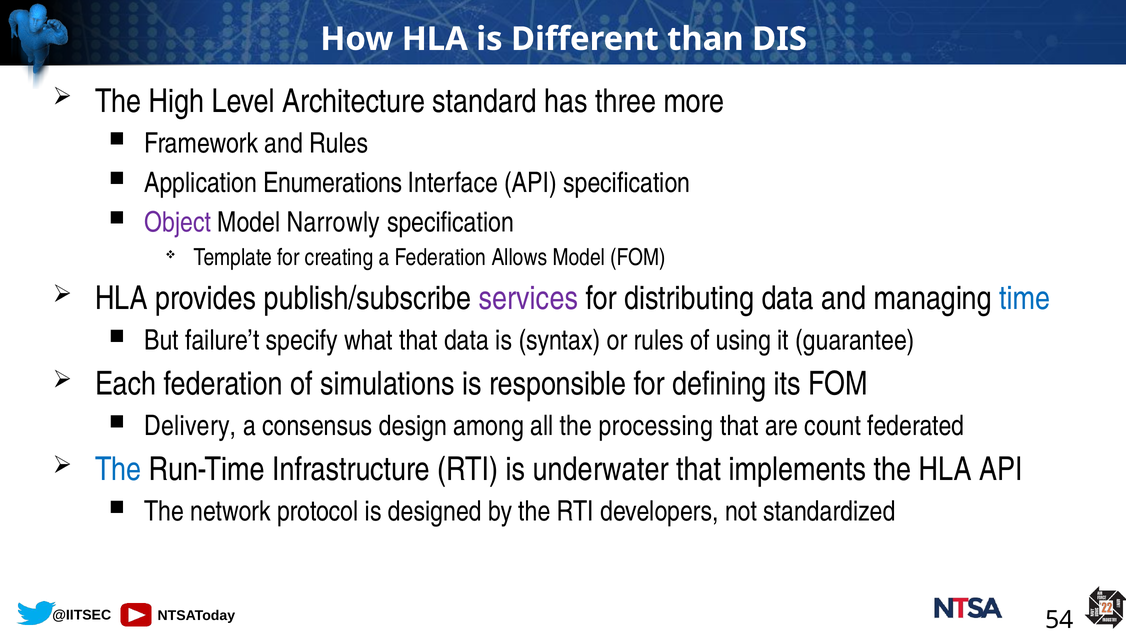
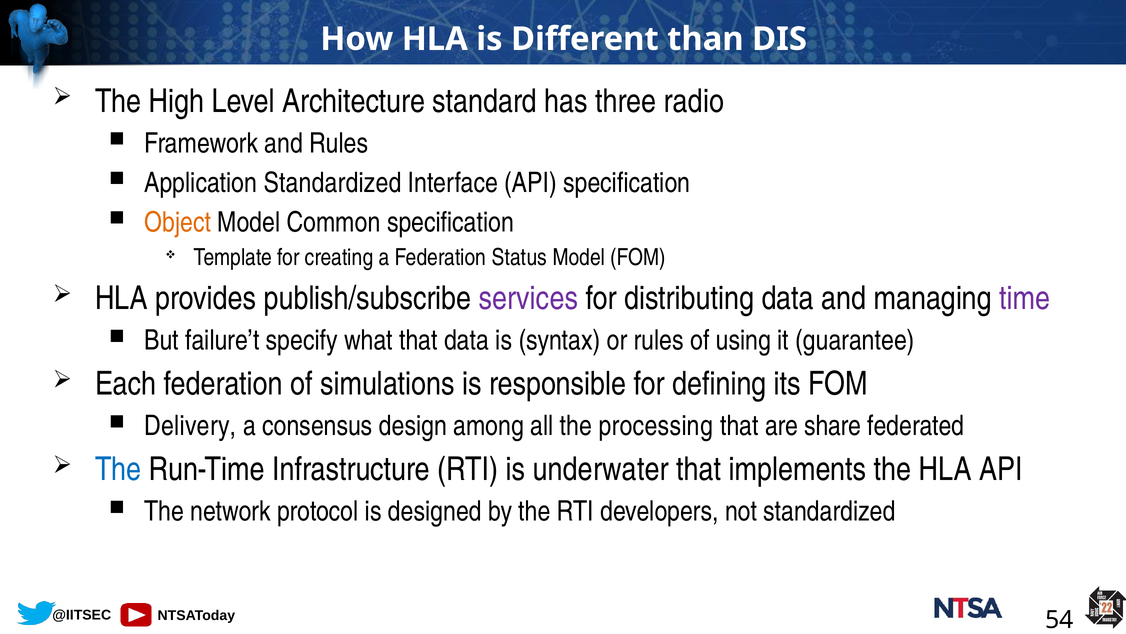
more: more -> radio
Application Enumerations: Enumerations -> Standardized
Object colour: purple -> orange
Narrowly: Narrowly -> Common
Allows: Allows -> Status
time colour: blue -> purple
count: count -> share
